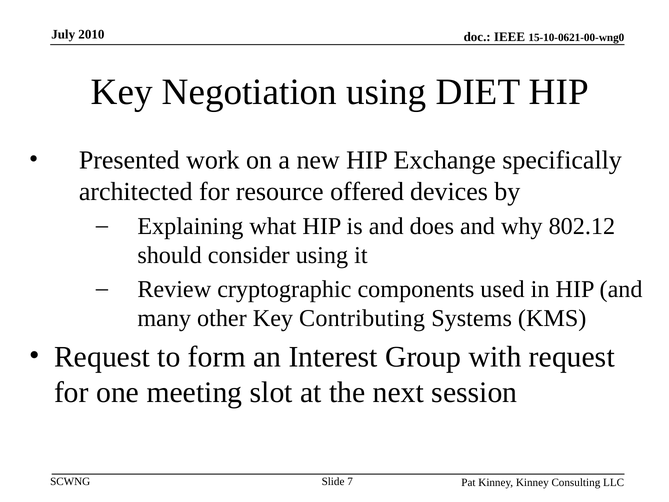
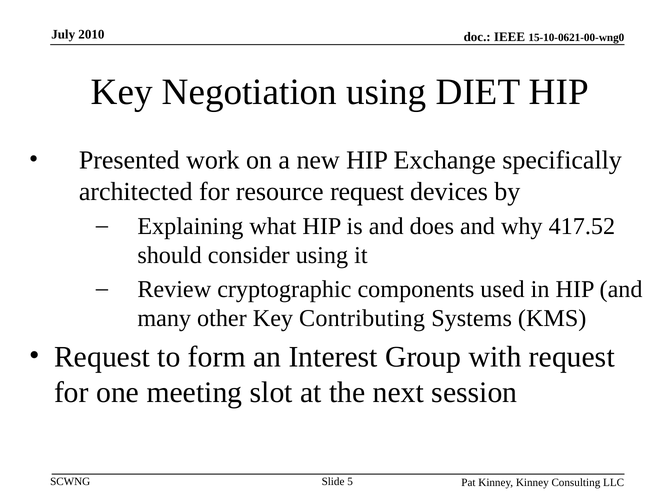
resource offered: offered -> request
802.12: 802.12 -> 417.52
7: 7 -> 5
